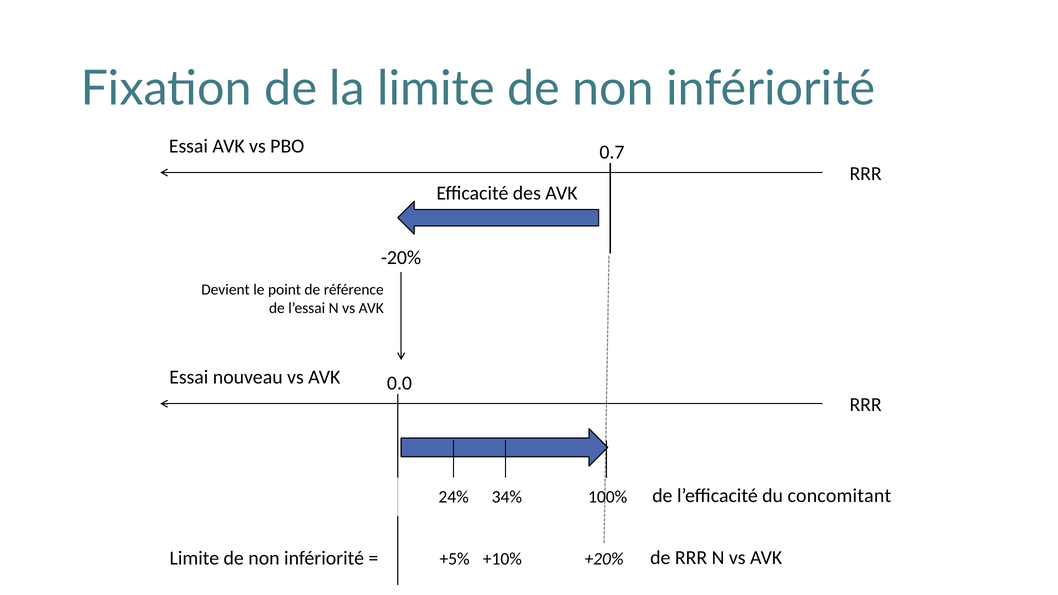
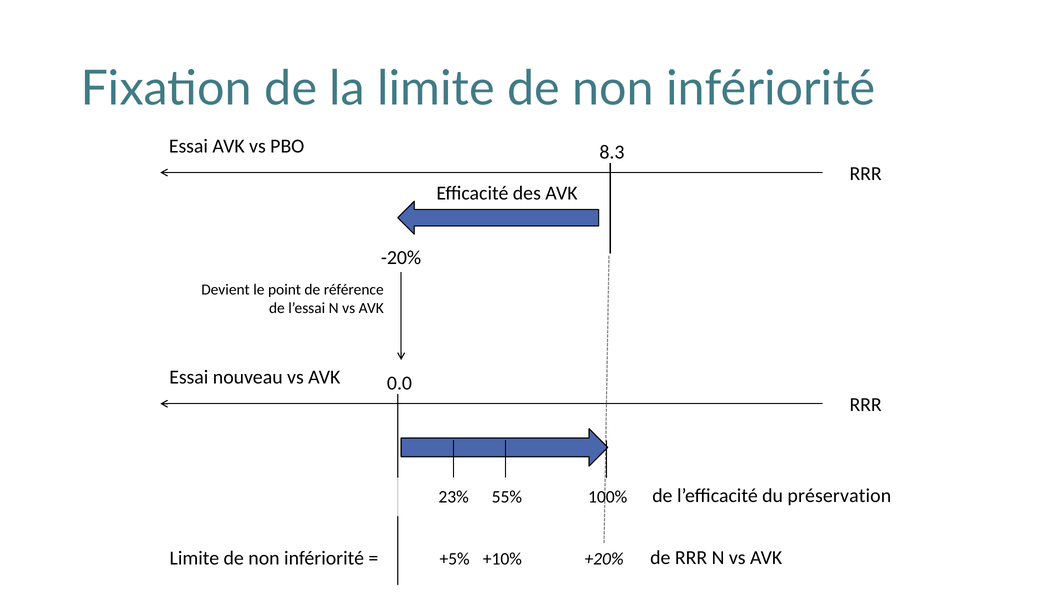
0.7: 0.7 -> 8.3
24%: 24% -> 23%
34%: 34% -> 55%
concomitant: concomitant -> préservation
